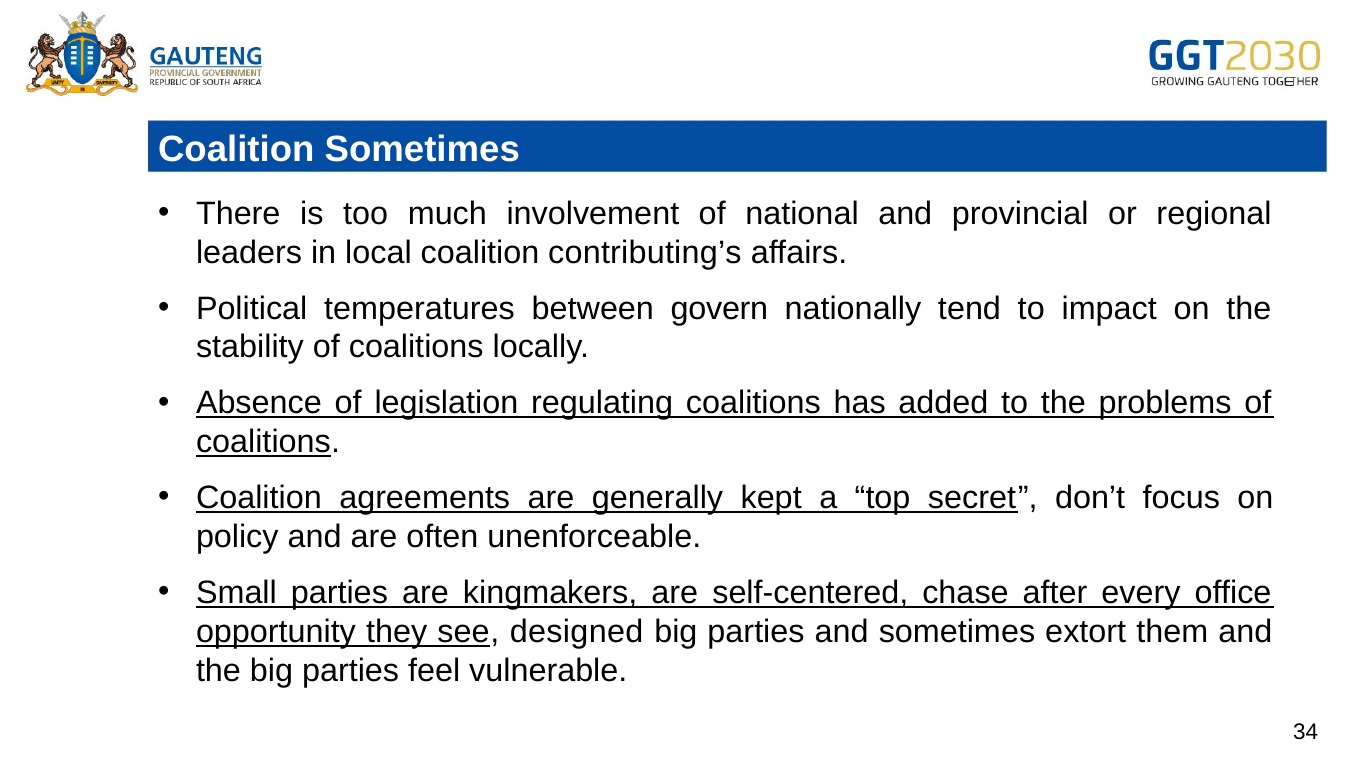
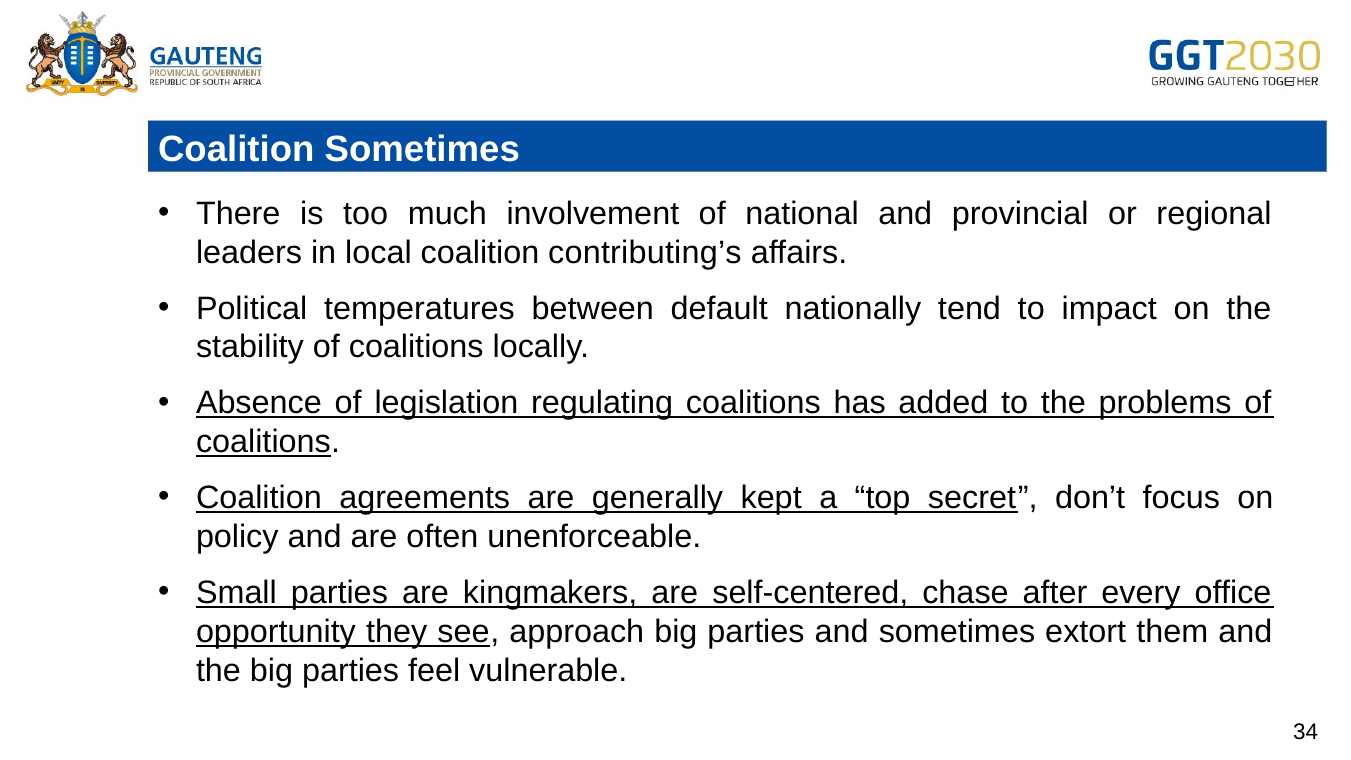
govern: govern -> default
designed: designed -> approach
